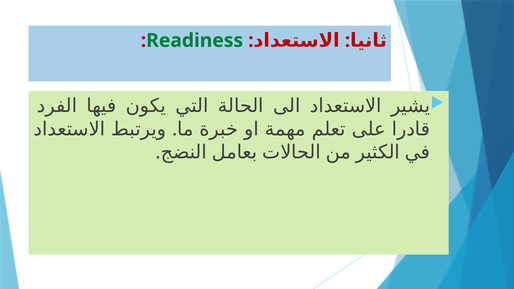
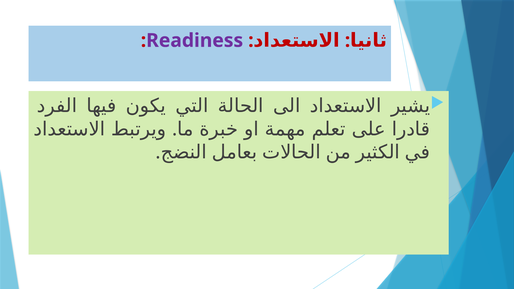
Readiness colour: green -> purple
